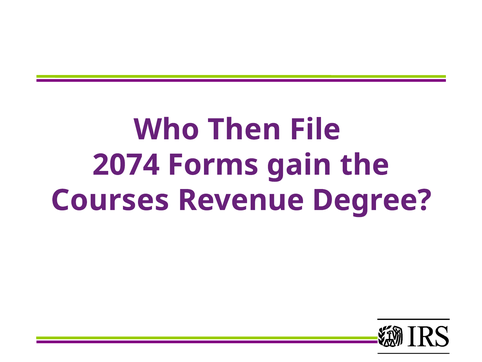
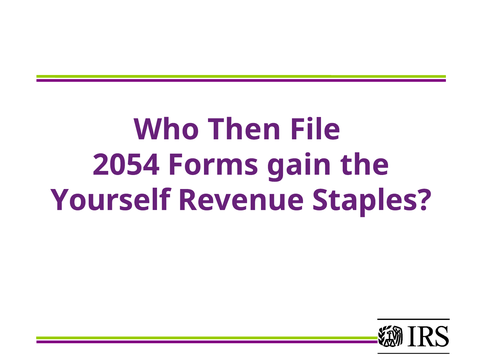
2074: 2074 -> 2054
Courses: Courses -> Yourself
Degree: Degree -> Staples
